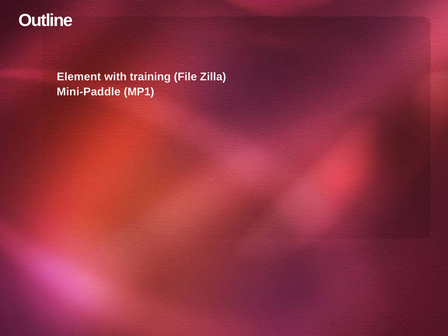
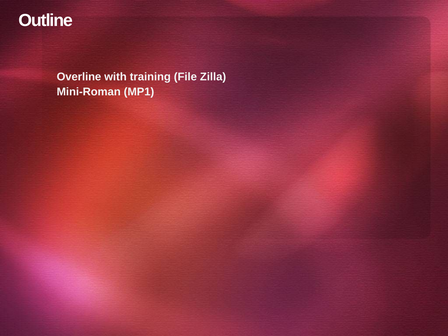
Element: Element -> Overline
Mini-Paddle: Mini-Paddle -> Mini-Roman
